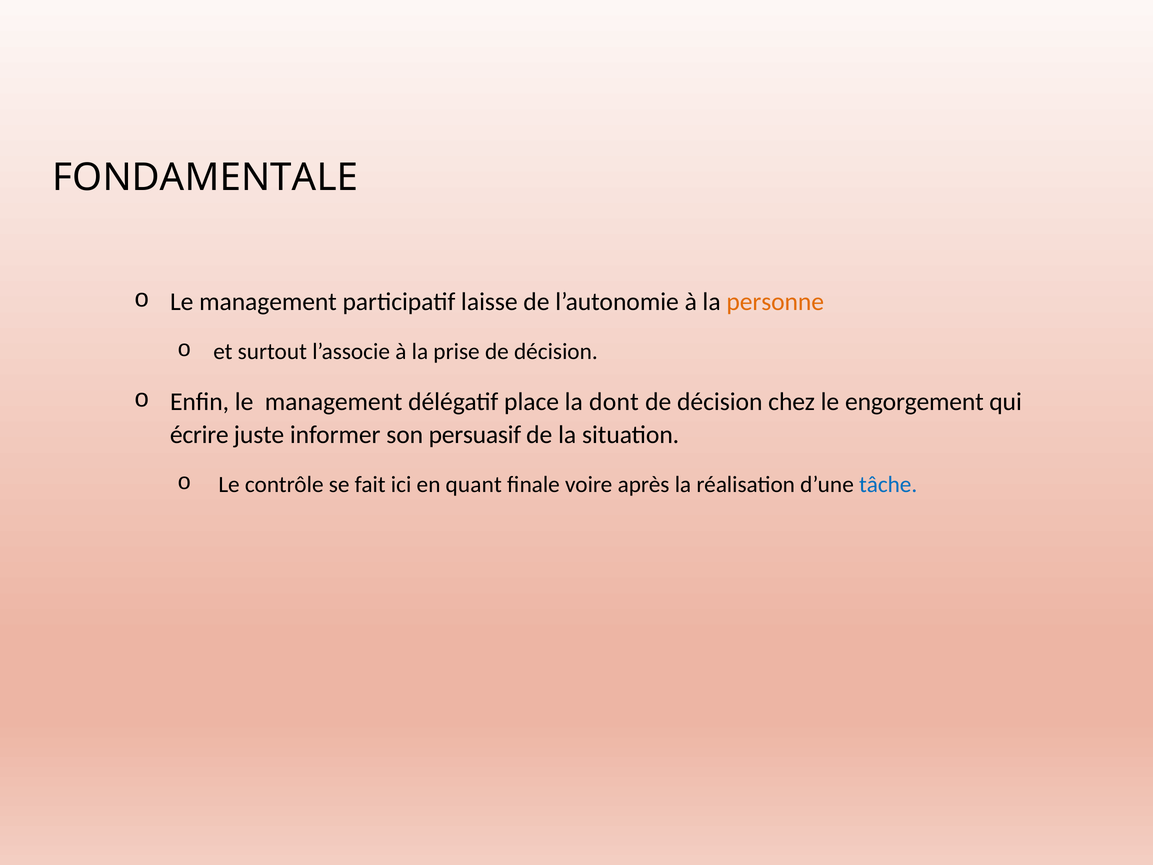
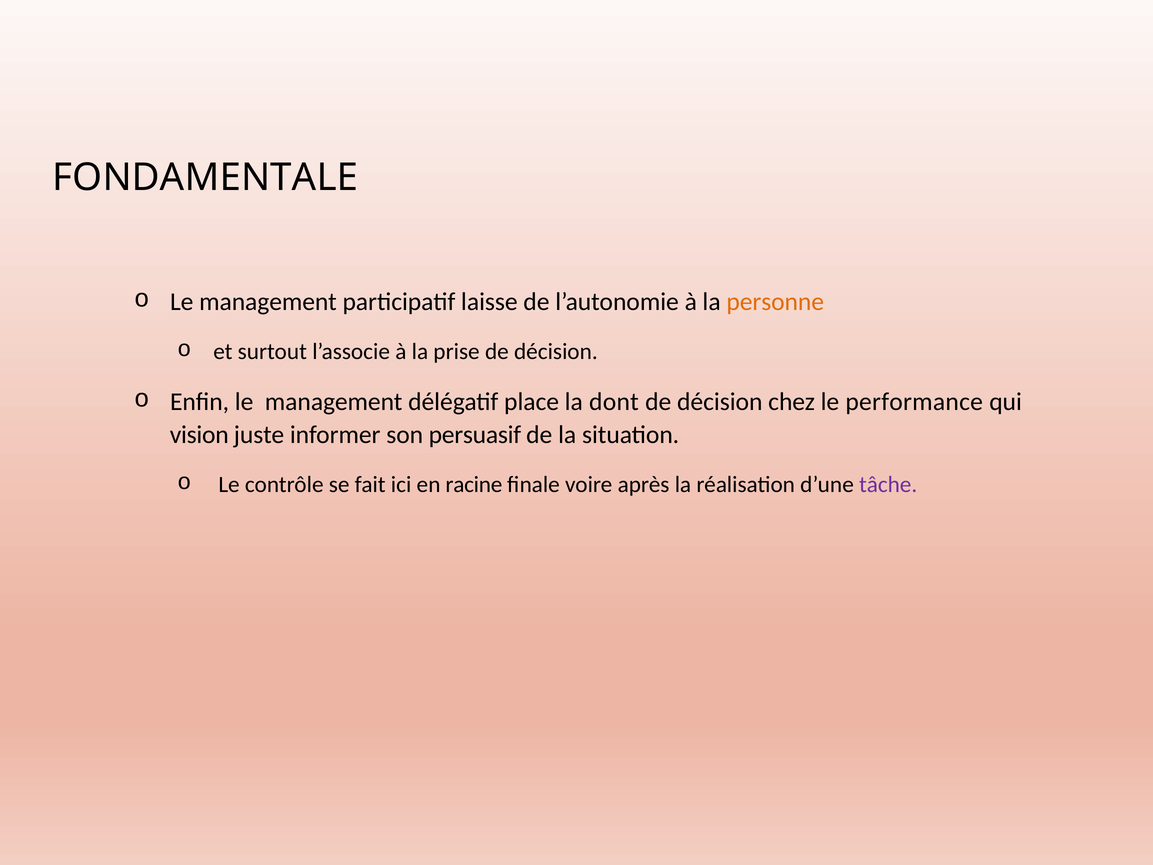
engorgement: engorgement -> performance
écrire: écrire -> vision
quant: quant -> racine
tâche colour: blue -> purple
